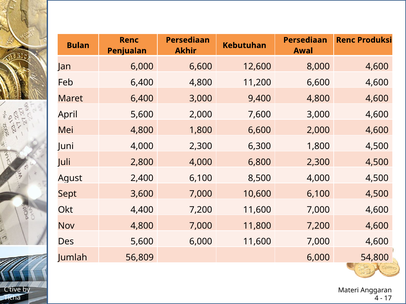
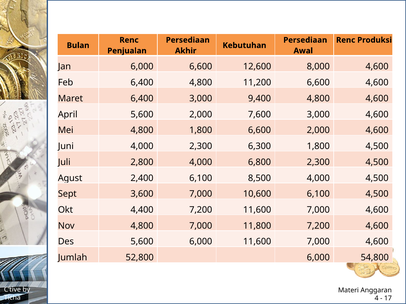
56,809: 56,809 -> 52,800
